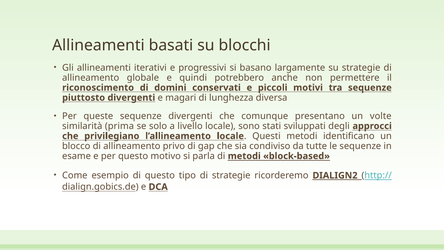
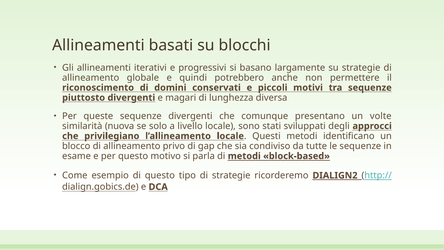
prima: prima -> nuova
